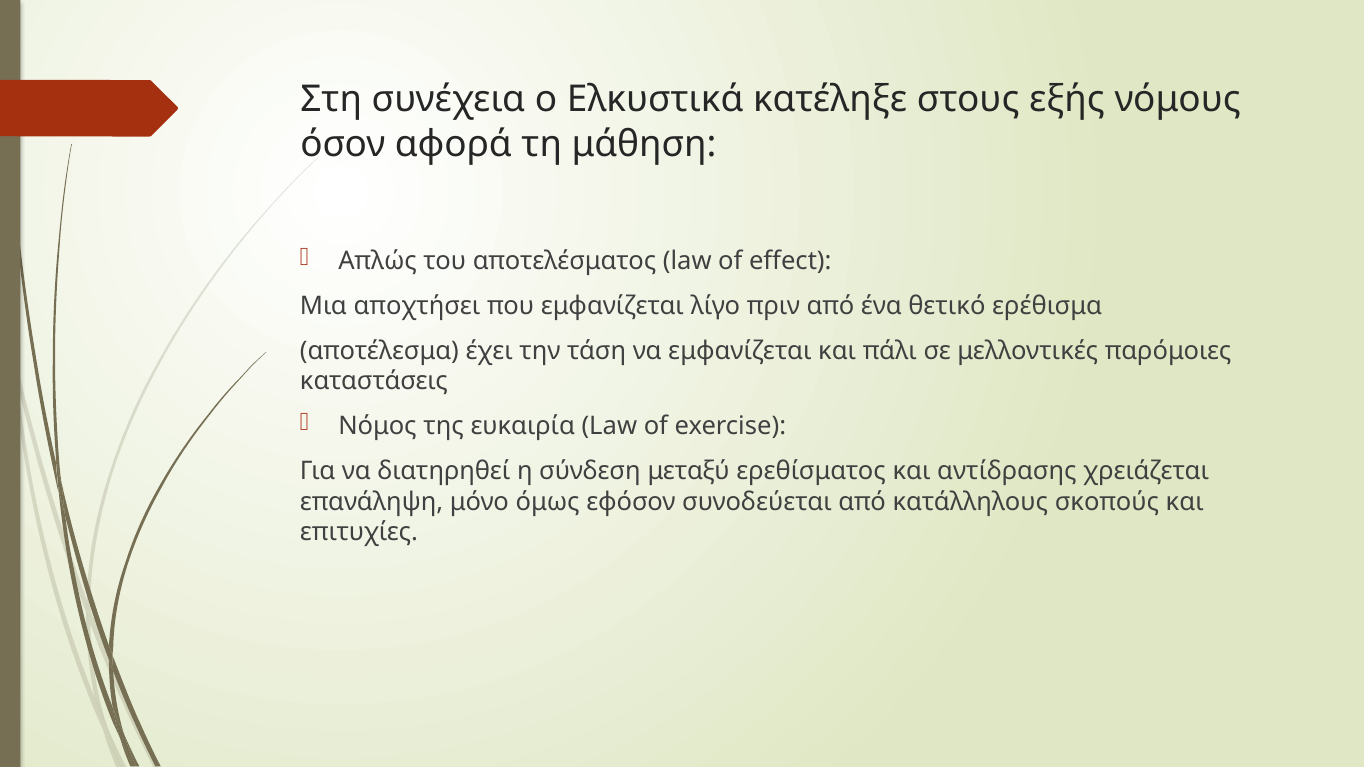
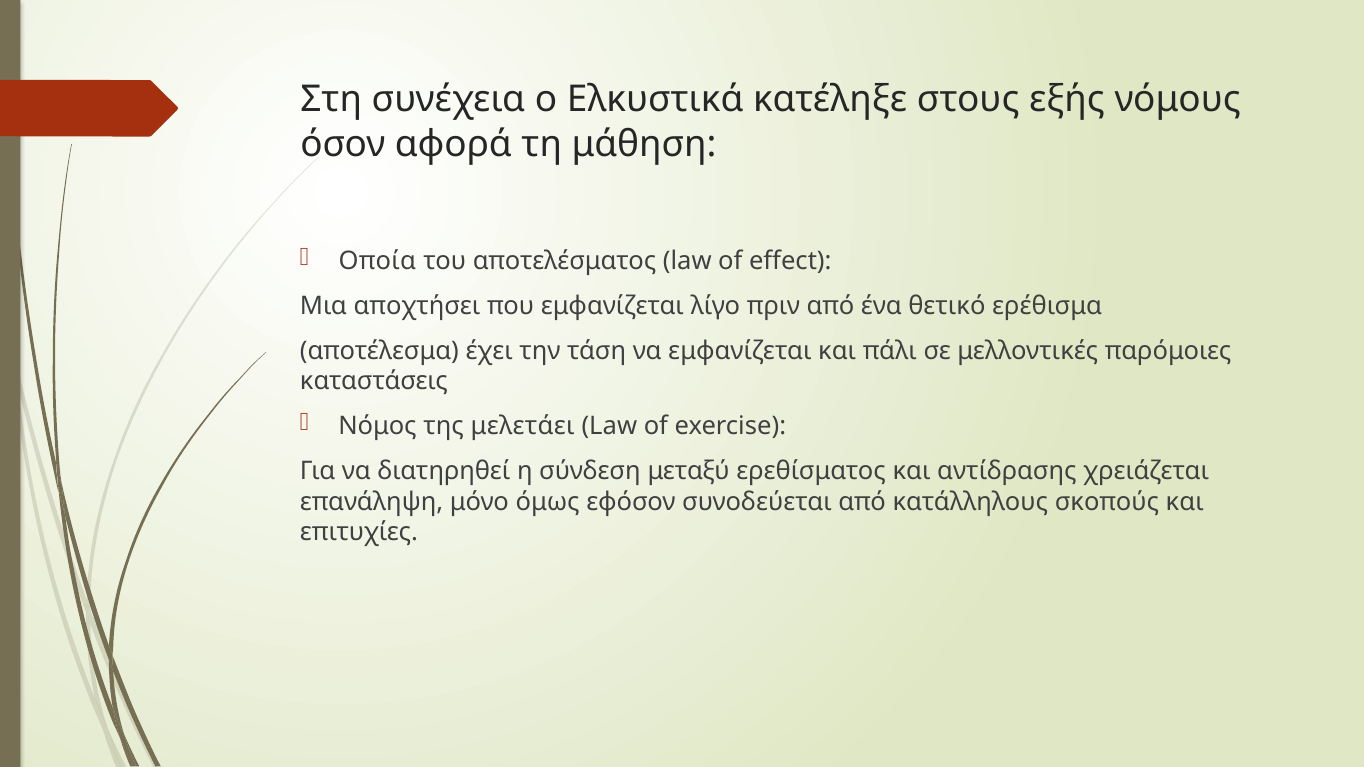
Απλώς: Απλώς -> Οποία
ευκαιρία: ευκαιρία -> μελετάει
